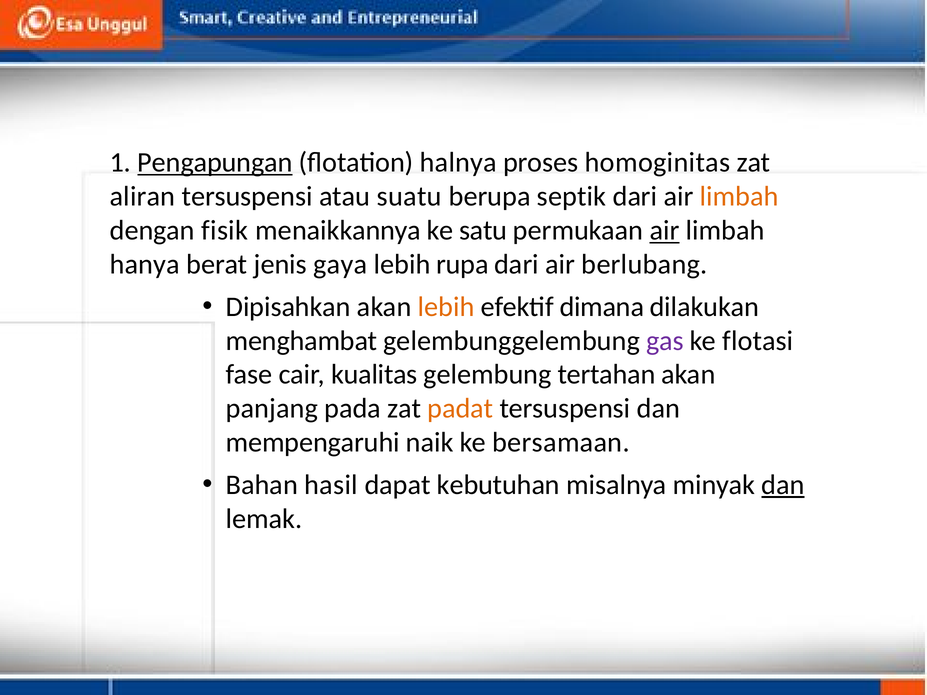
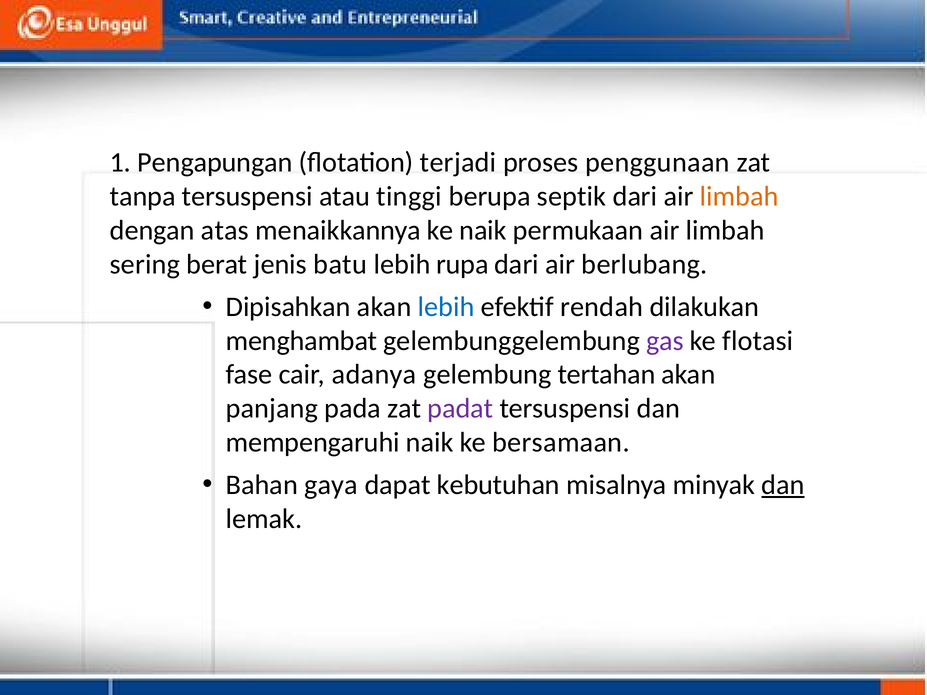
Pengapungan underline: present -> none
halnya: halnya -> terjadi
homoginitas: homoginitas -> penggunaan
aliran: aliran -> tanpa
suatu: suatu -> tinggi
fisik: fisik -> atas
ke satu: satu -> naik
air at (665, 231) underline: present -> none
hanya: hanya -> sering
gaya: gaya -> batu
lebih at (446, 307) colour: orange -> blue
dimana: dimana -> rendah
kualitas: kualitas -> adanya
padat colour: orange -> purple
hasil: hasil -> gaya
